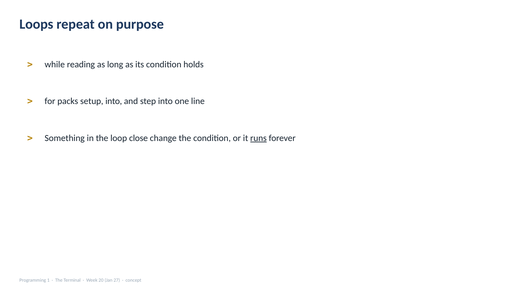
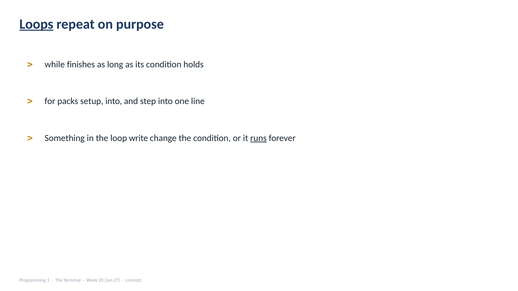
Loops underline: none -> present
reading: reading -> finishes
close: close -> write
